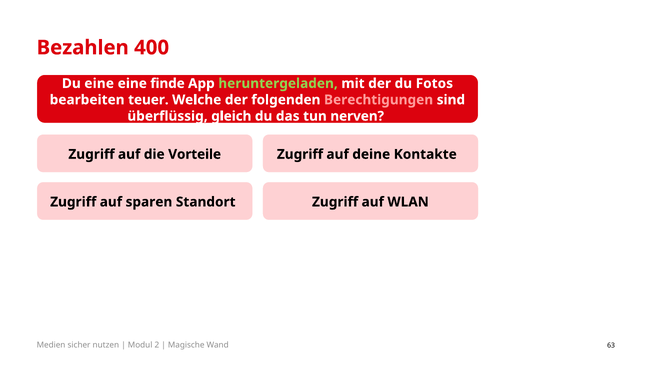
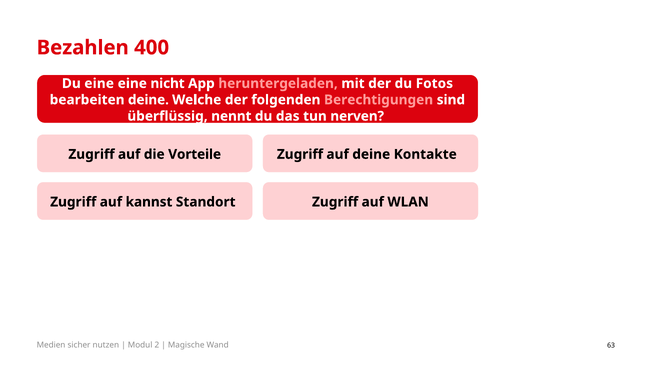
finde: finde -> nicht
heruntergeladen colour: light green -> pink
bearbeiten teuer: teuer -> deine
gleich: gleich -> nennt
sparen: sparen -> kannst
